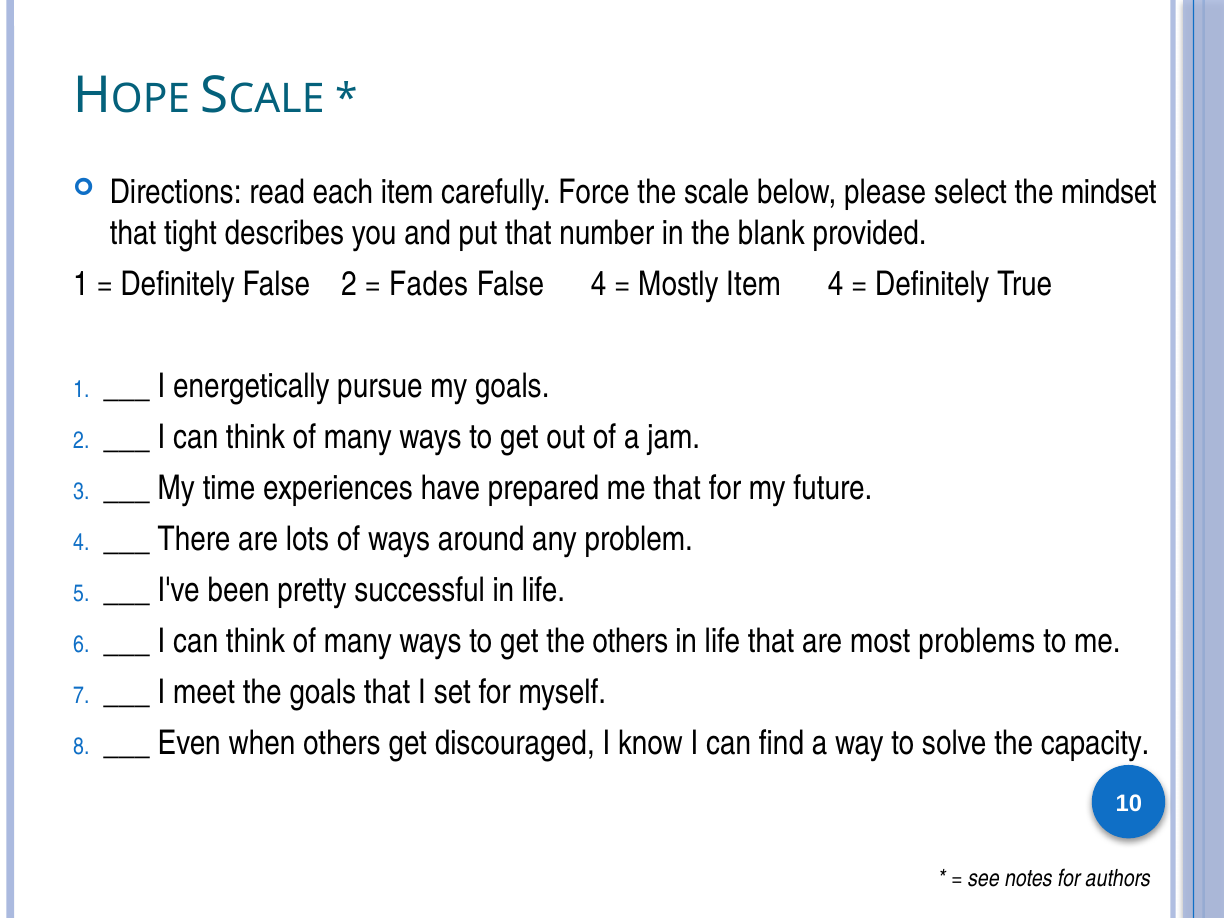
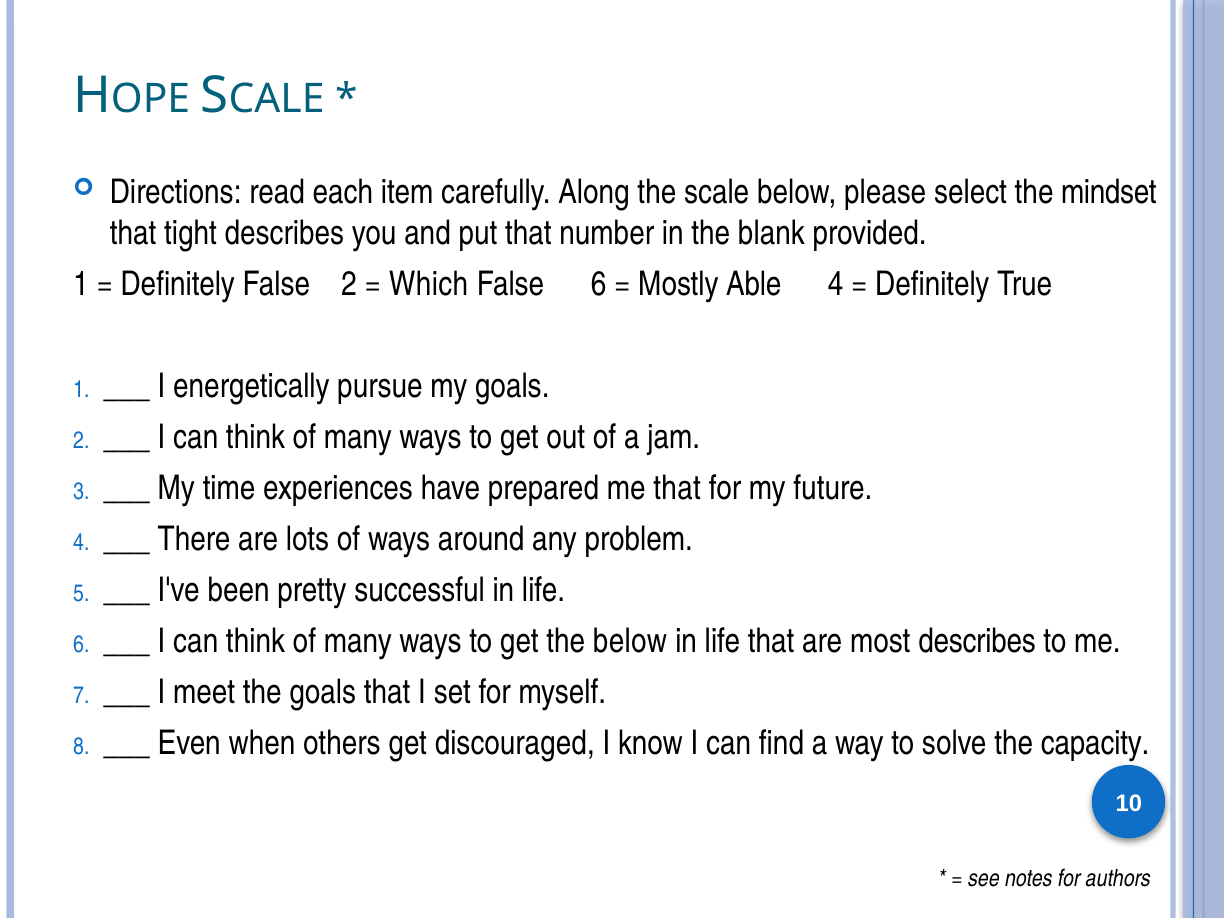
Force: Force -> Along
Fades: Fades -> Which
False 4: 4 -> 6
Mostly Item: Item -> Able
the others: others -> below
most problems: problems -> describes
